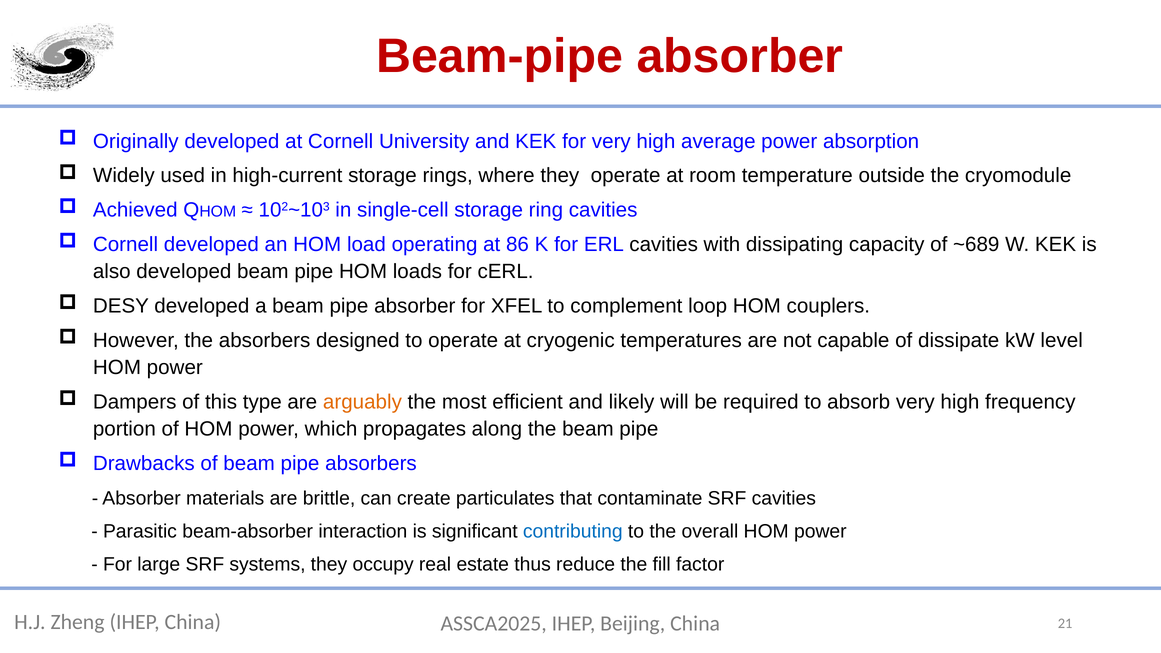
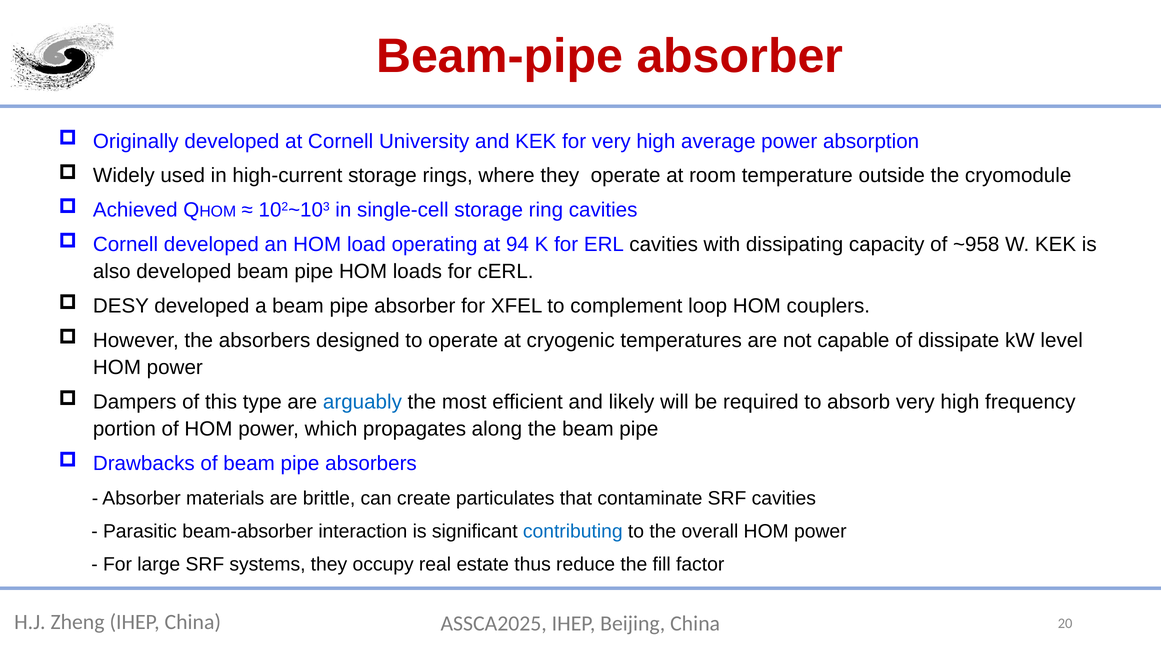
86: 86 -> 94
~689: ~689 -> ~958
arguably colour: orange -> blue
21: 21 -> 20
